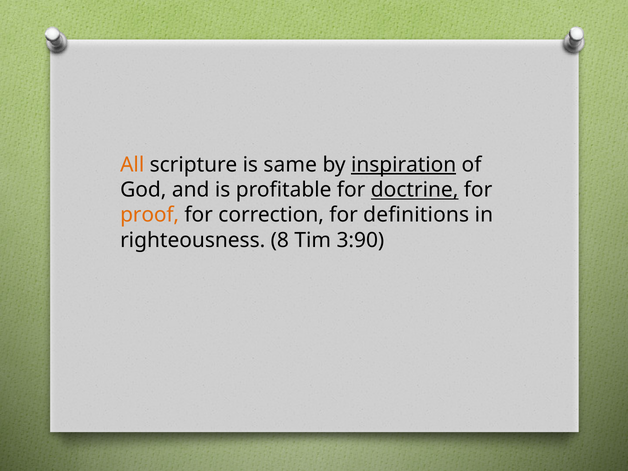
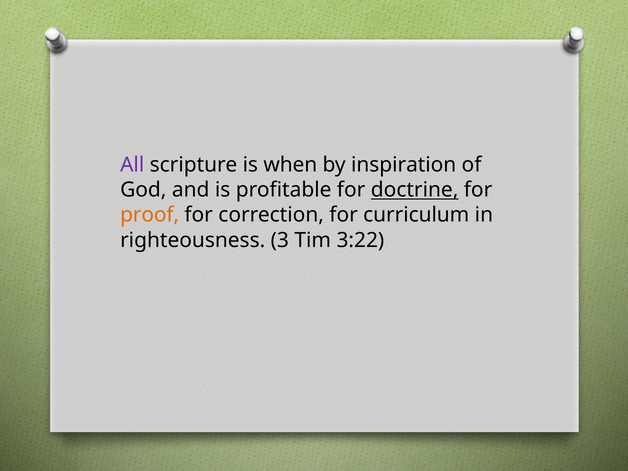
All colour: orange -> purple
same: same -> when
inspiration underline: present -> none
definitions: definitions -> curriculum
8: 8 -> 3
3:90: 3:90 -> 3:22
